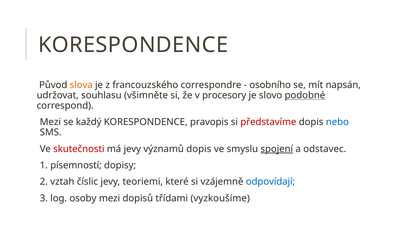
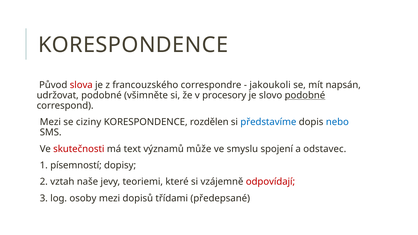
slova colour: orange -> red
osobního: osobního -> jakoukoli
udržovat souhlasu: souhlasu -> podobné
každý: každý -> ciziny
pravopis: pravopis -> rozdělen
představíme colour: red -> blue
má jevy: jevy -> text
významů dopis: dopis -> může
spojení underline: present -> none
číslic: číslic -> naše
odpovídají colour: blue -> red
vyzkoušíme: vyzkoušíme -> předepsané
